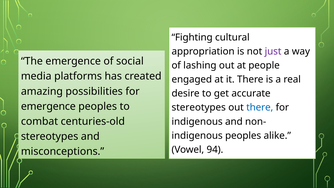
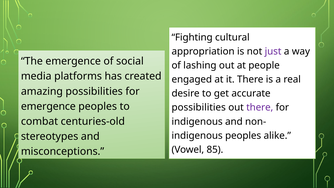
stereotypes at (199, 107): stereotypes -> possibilities
there at (260, 107) colour: blue -> purple
94: 94 -> 85
